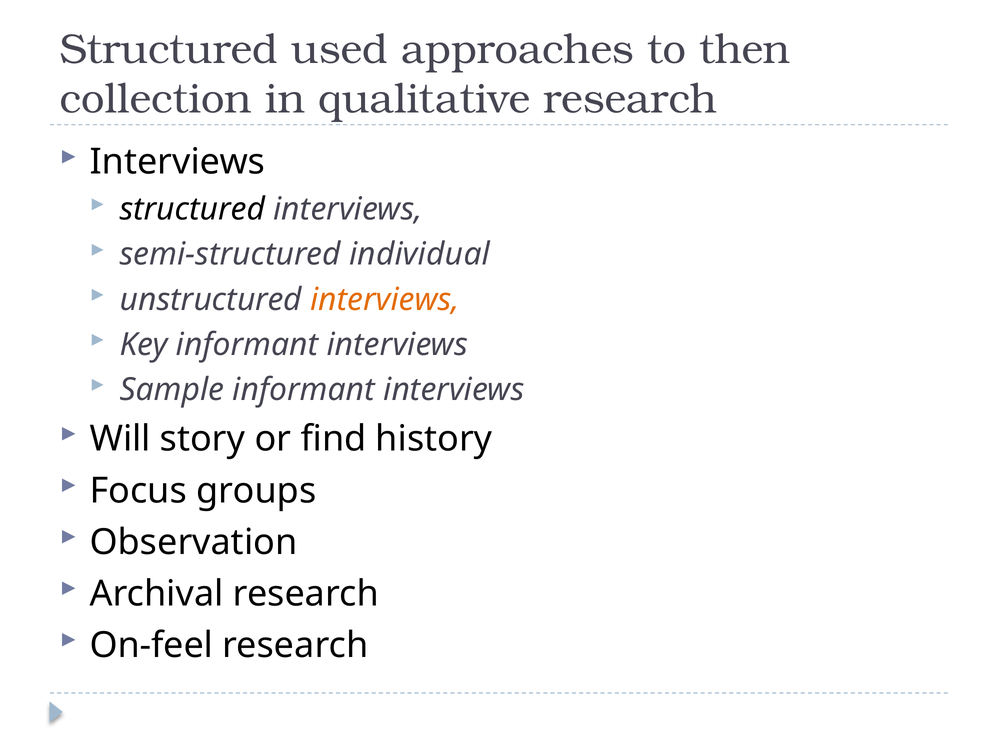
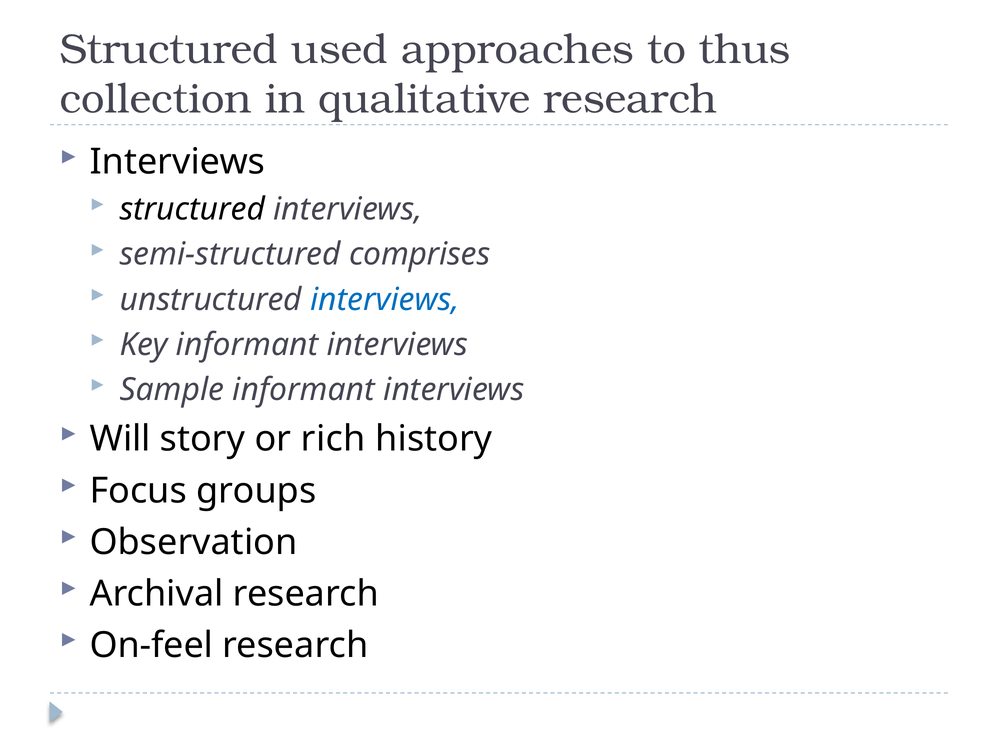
then: then -> thus
individual: individual -> comprises
interviews at (385, 300) colour: orange -> blue
find: find -> rich
